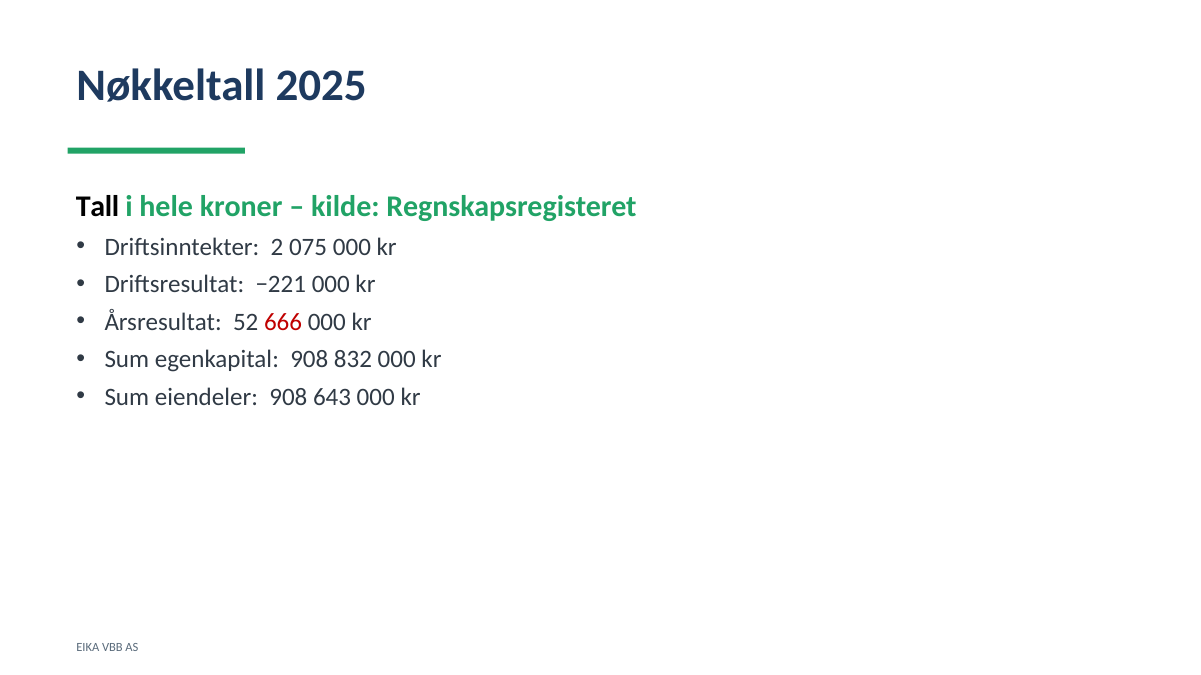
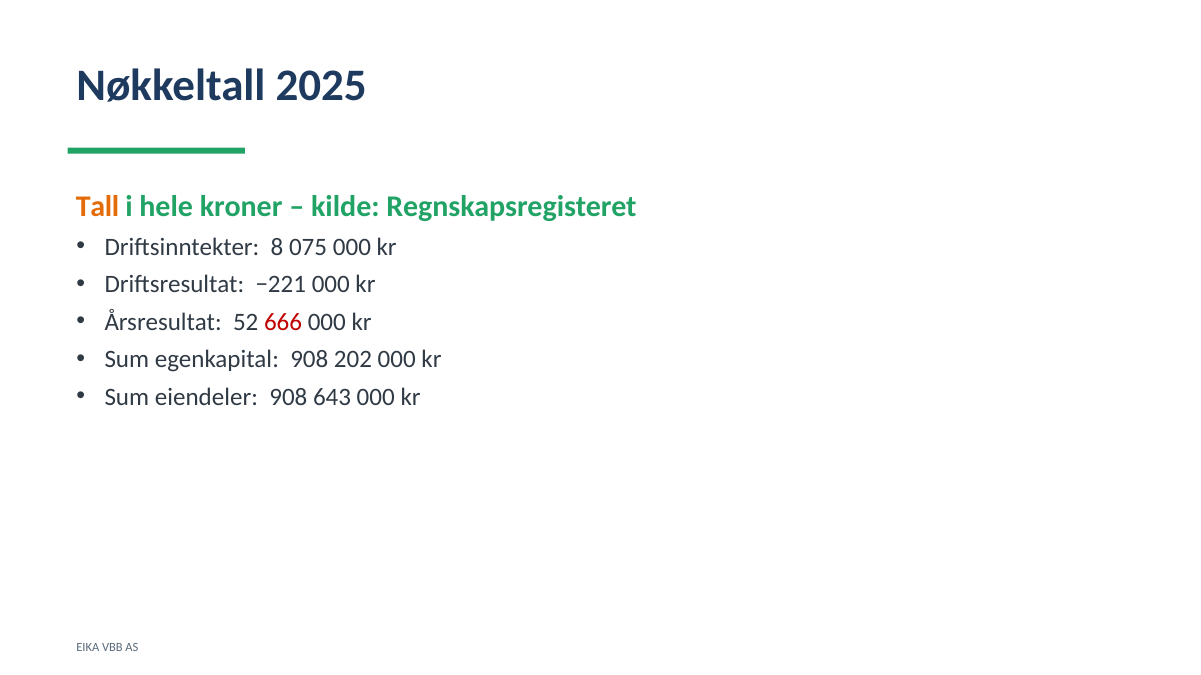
Tall colour: black -> orange
2: 2 -> 8
832: 832 -> 202
